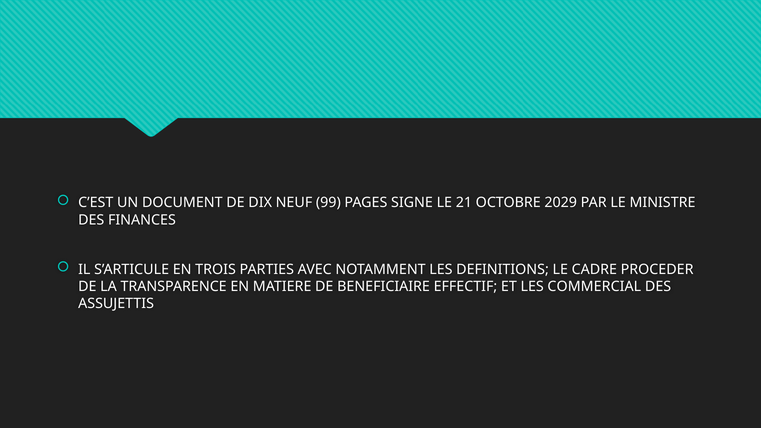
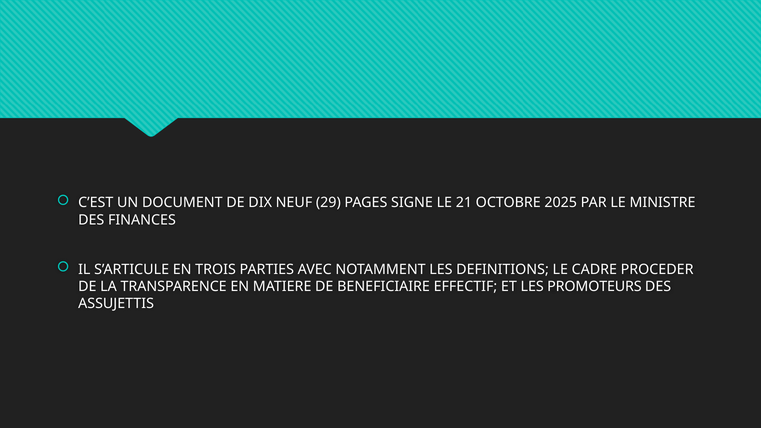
99: 99 -> 29
2029: 2029 -> 2025
COMMERCIAL: COMMERCIAL -> PROMOTEURS
